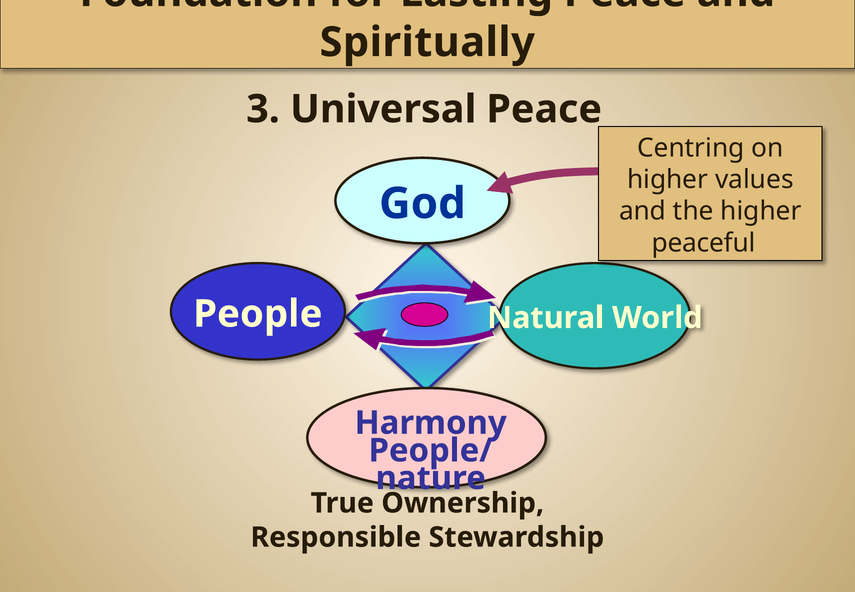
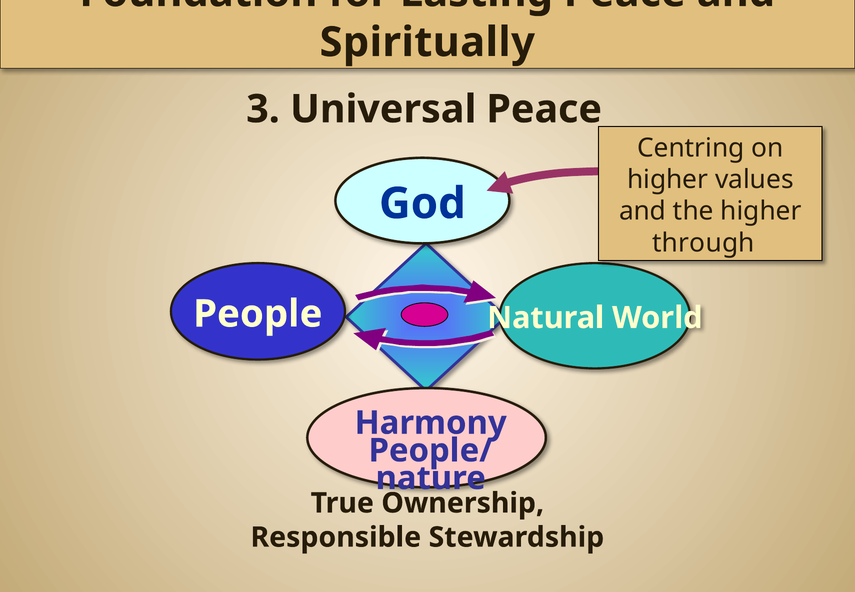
peaceful: peaceful -> through
